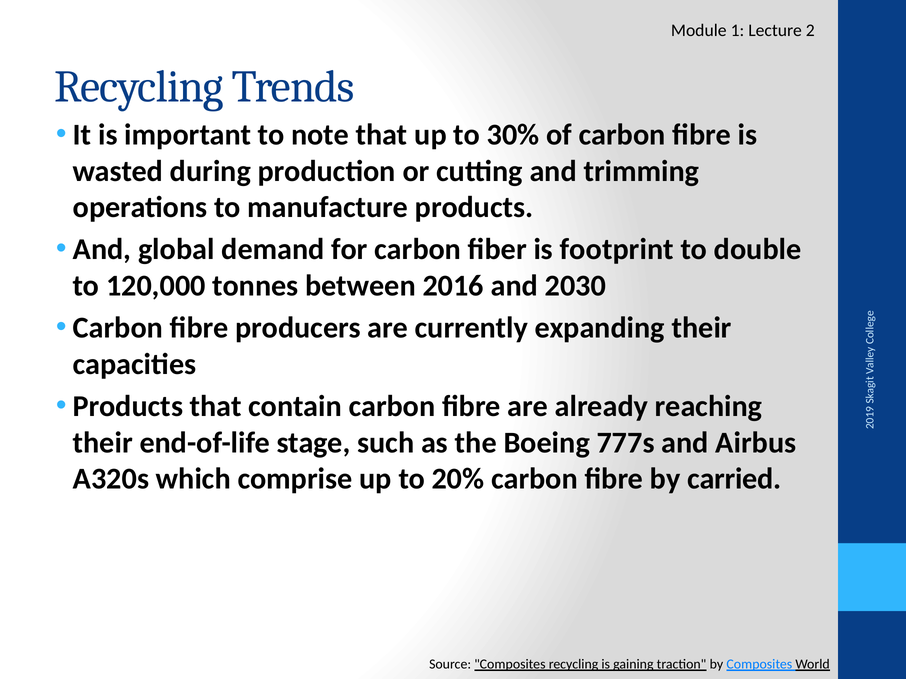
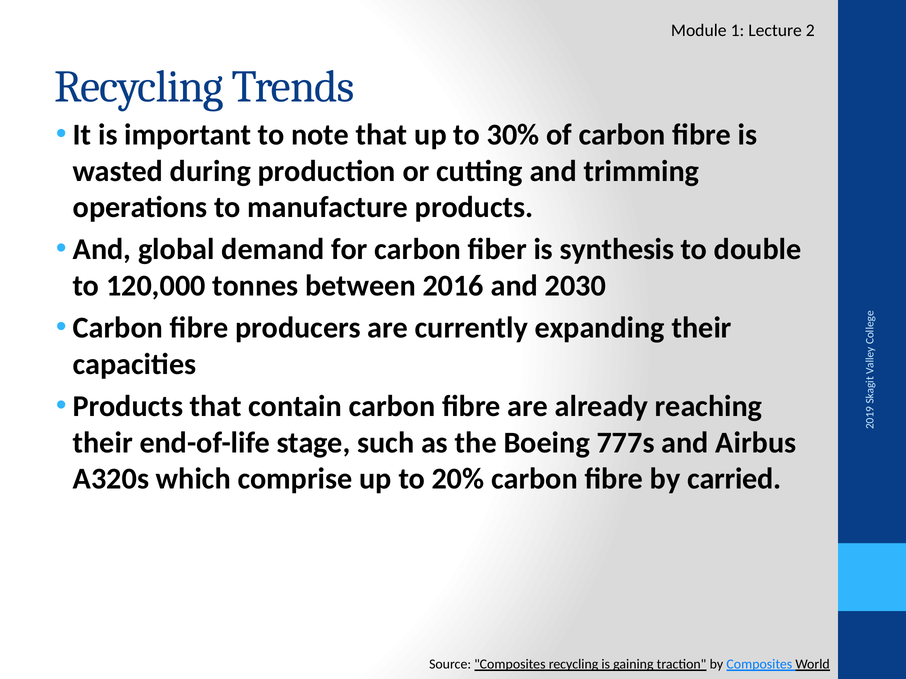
footprint: footprint -> synthesis
